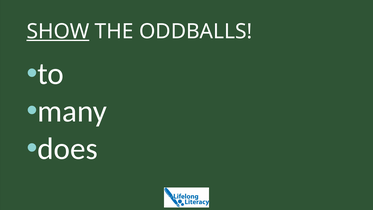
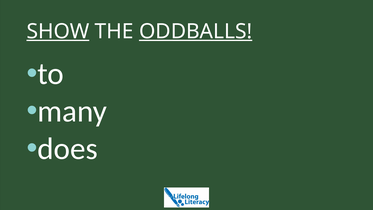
ODDBALLS underline: none -> present
